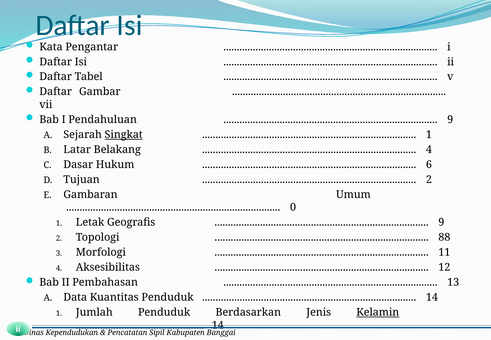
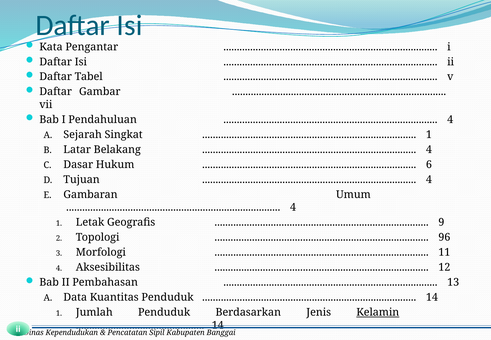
9 at (450, 120): 9 -> 4
Singkat underline: present -> none
2 at (429, 180): 2 -> 4
0 at (293, 207): 0 -> 4
88: 88 -> 96
